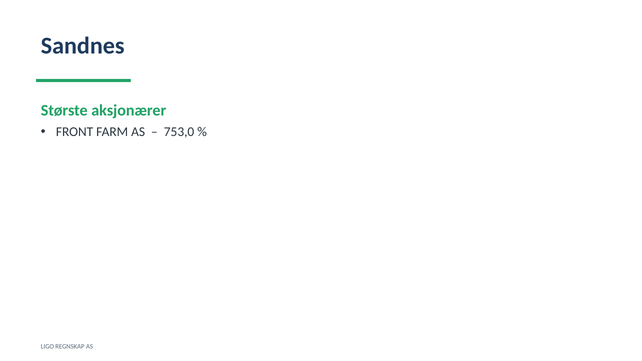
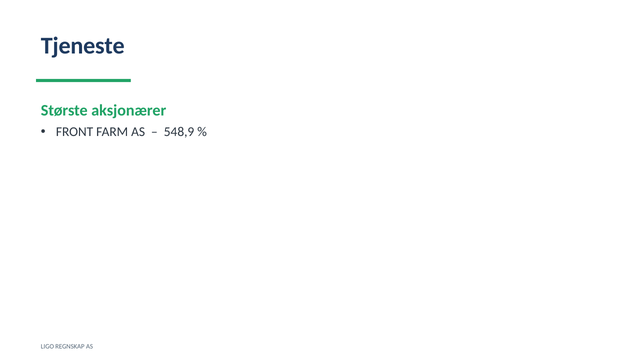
Sandnes: Sandnes -> Tjeneste
753,0: 753,0 -> 548,9
